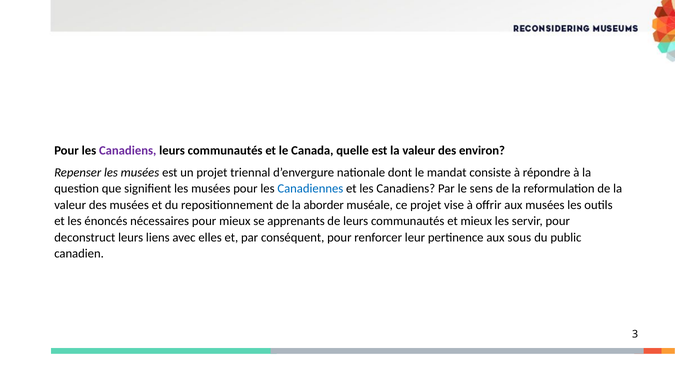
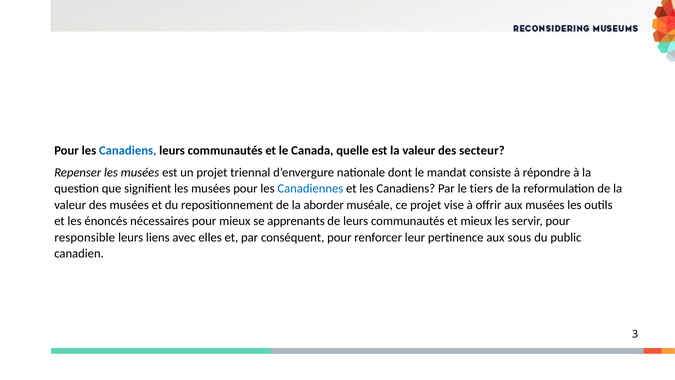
Canadiens at (128, 150) colour: purple -> blue
environ: environ -> secteur
sens: sens -> tiers
deconstruct: deconstruct -> responsible
